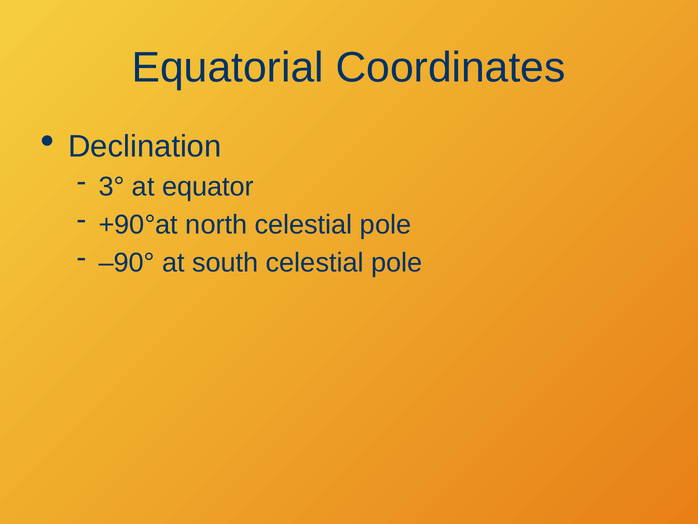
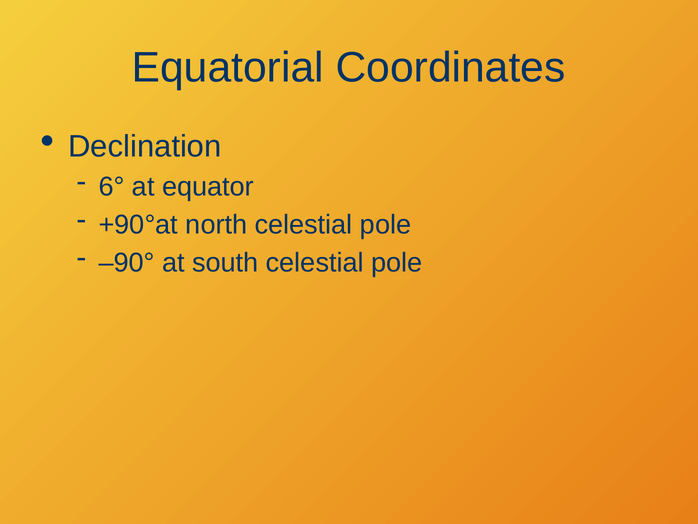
3°: 3° -> 6°
